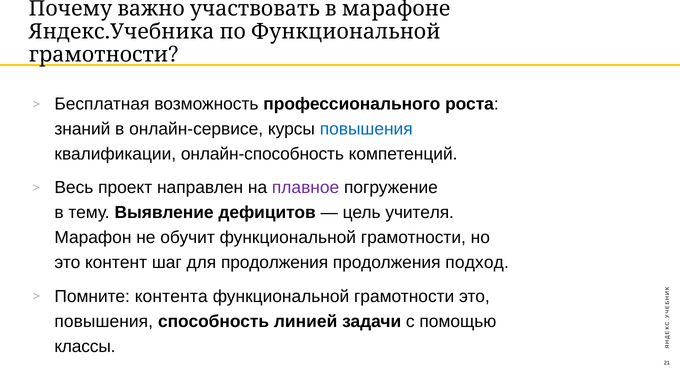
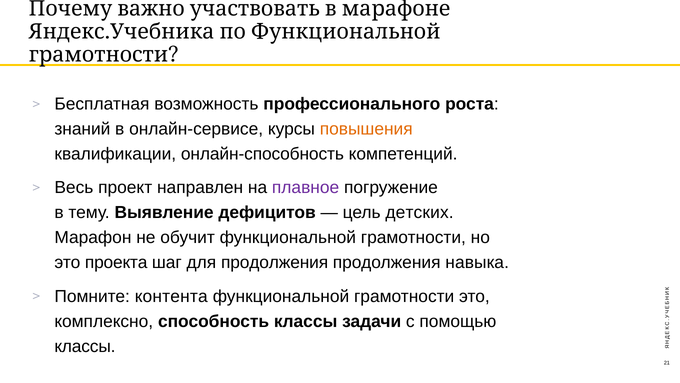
повышения at (366, 129) colour: blue -> orange
учителя: учителя -> детских
контент: контент -> проекта
подход: подход -> навыка
повышения at (104, 321): повышения -> комплексно
способность линией: линией -> классы
